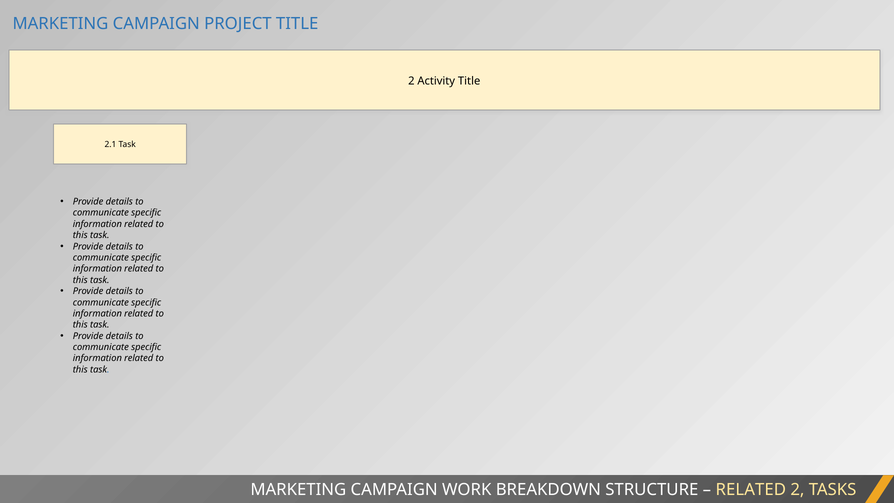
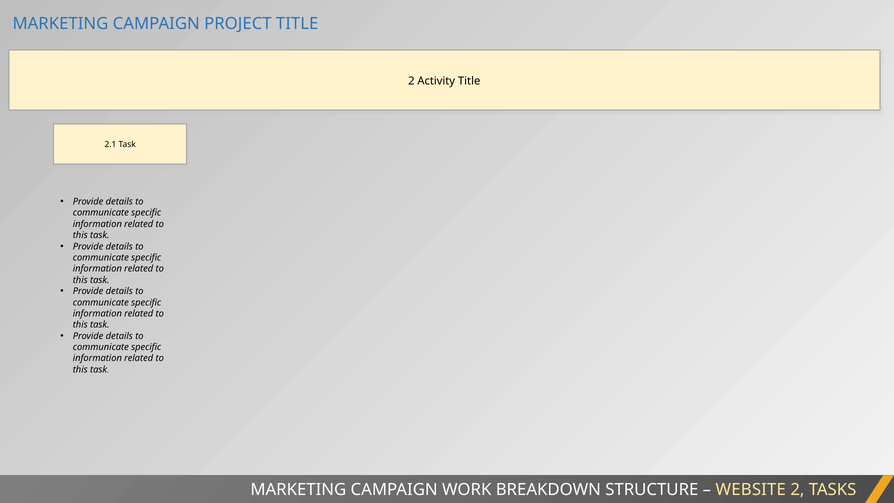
RELATED at (751, 489): RELATED -> WEBSITE
